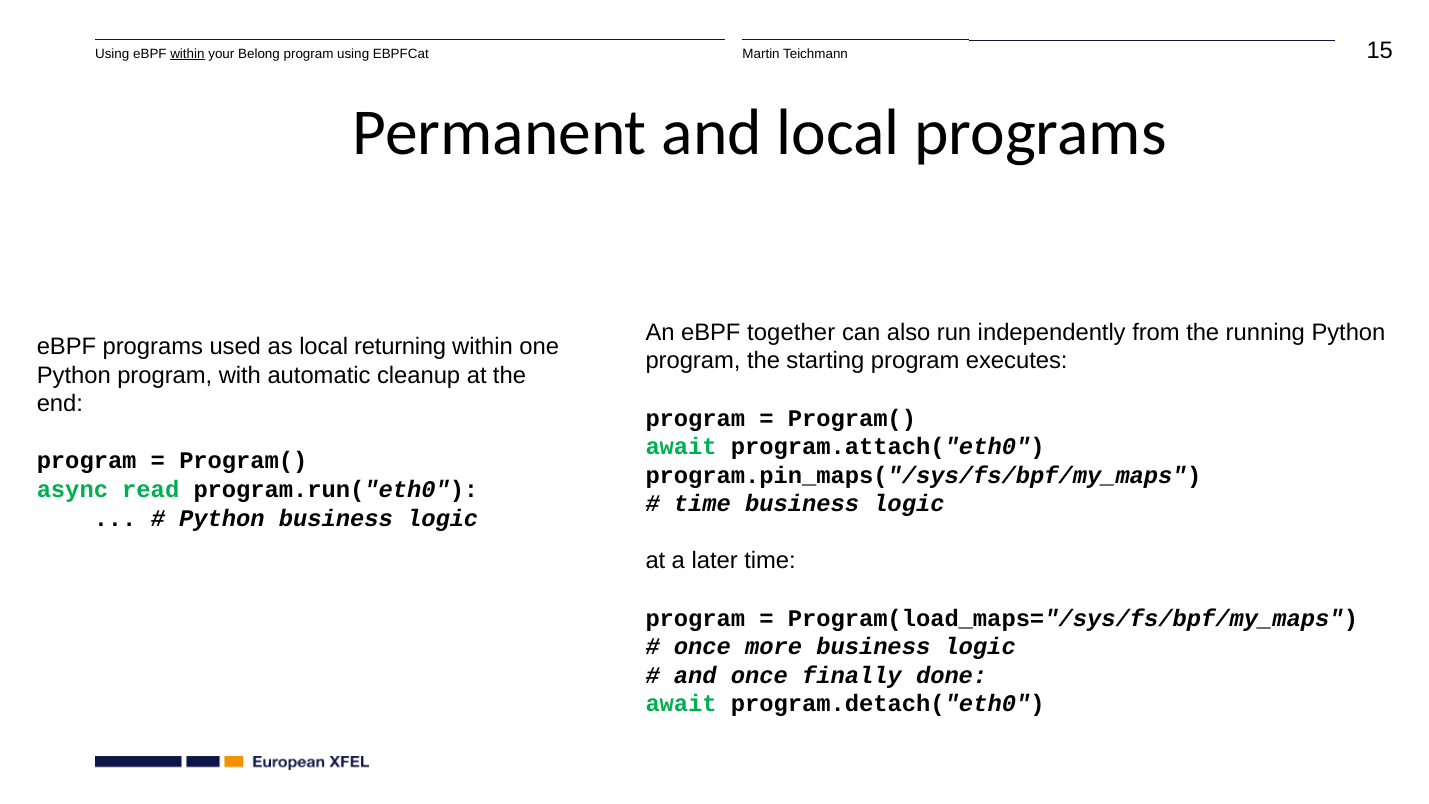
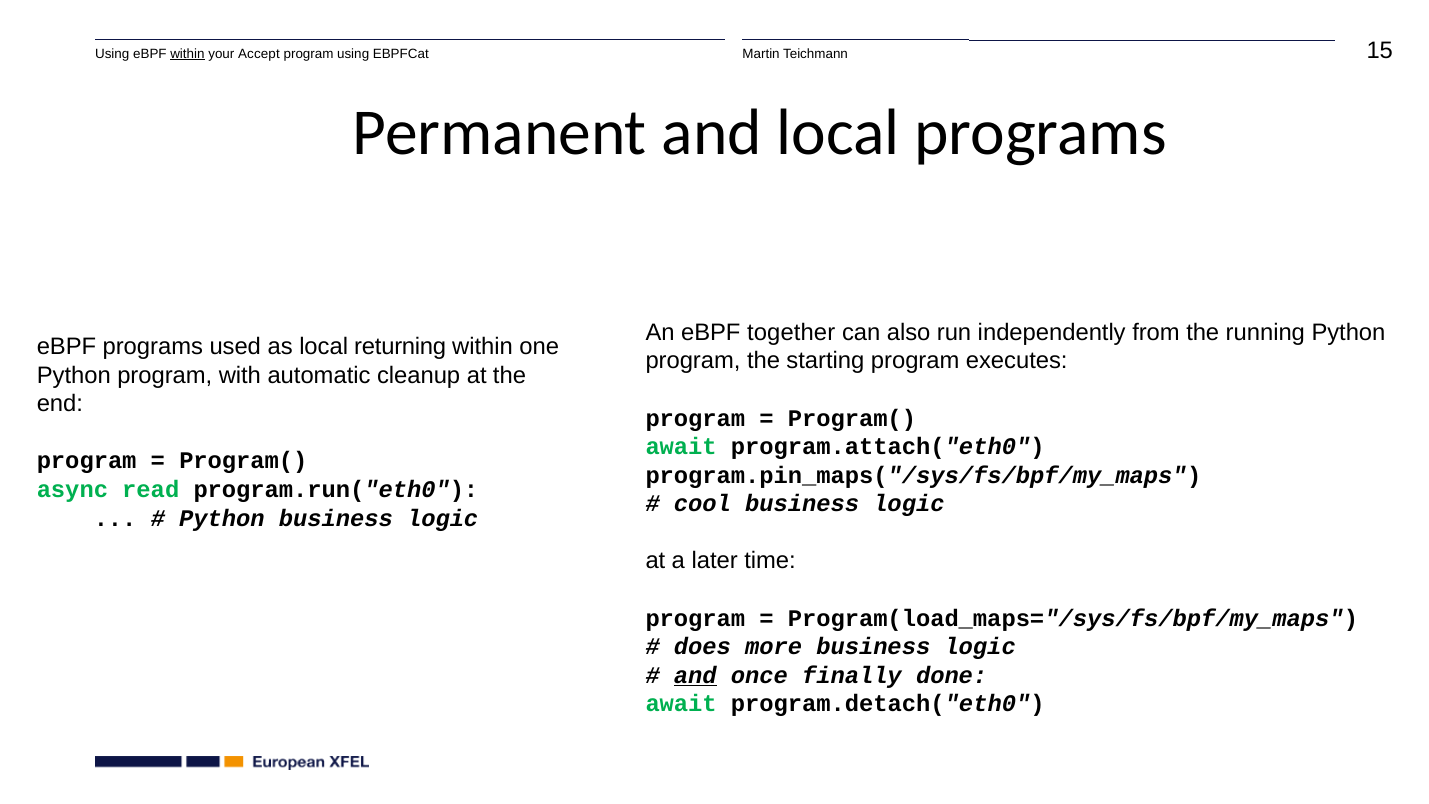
Belong: Belong -> Accept
time at (702, 504): time -> cool
once at (702, 647): once -> does
and at (695, 675) underline: none -> present
